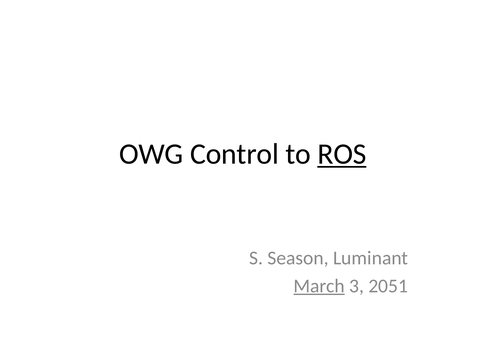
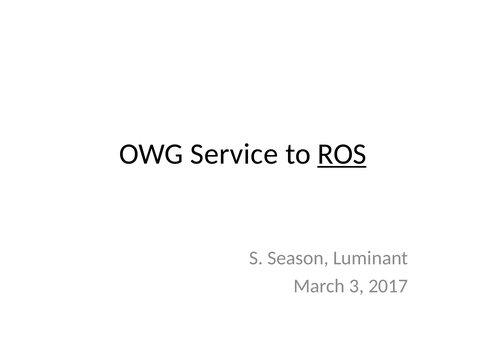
Control: Control -> Service
March underline: present -> none
2051: 2051 -> 2017
